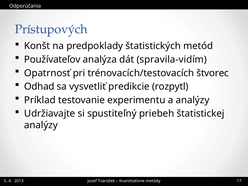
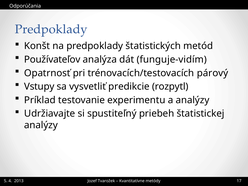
Prístupových at (51, 29): Prístupových -> Predpoklady
spravila-vidím: spravila-vidím -> funguje-vidím
štvorec: štvorec -> párový
Odhad: Odhad -> Vstupy
